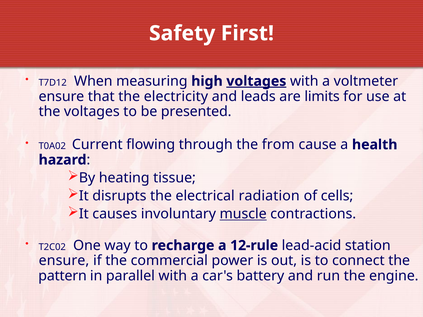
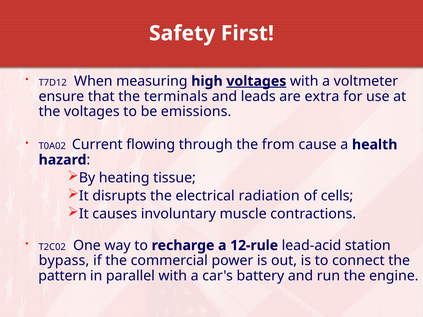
electricity: electricity -> terminals
limits: limits -> extra
presented: presented -> emissions
muscle underline: present -> none
ensure at (64, 261): ensure -> bypass
